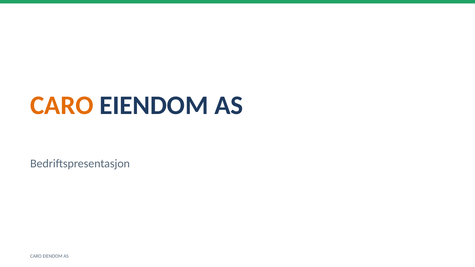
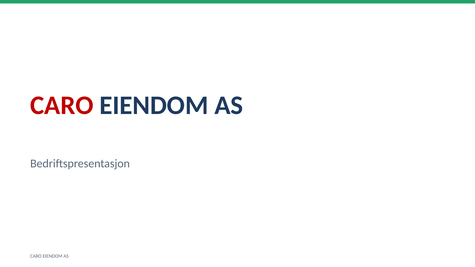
CARO at (62, 105) colour: orange -> red
